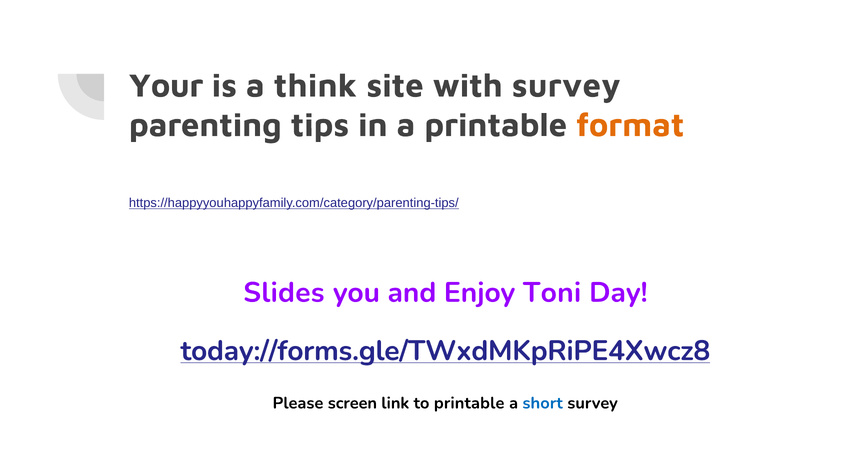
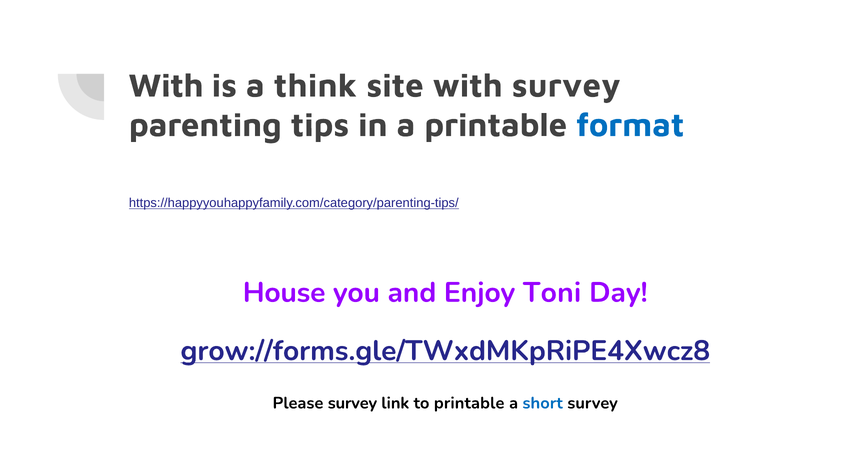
Your at (166, 86): Your -> With
format colour: orange -> blue
Slides: Slides -> House
today://forms.gle/TWxdMKpRiPE4Xwcz8: today://forms.gle/TWxdMKpRiPE4Xwcz8 -> grow://forms.gle/TWxdMKpRiPE4Xwcz8
Please screen: screen -> survey
